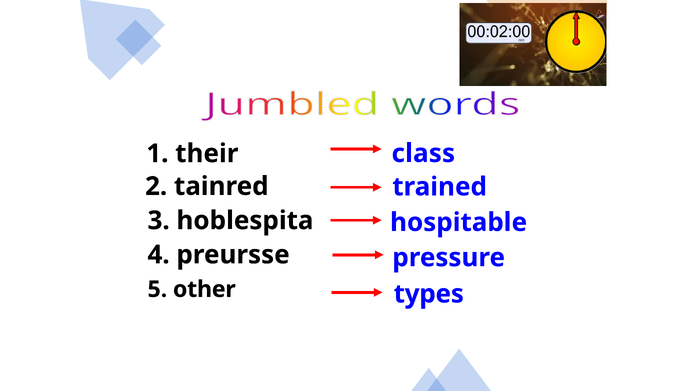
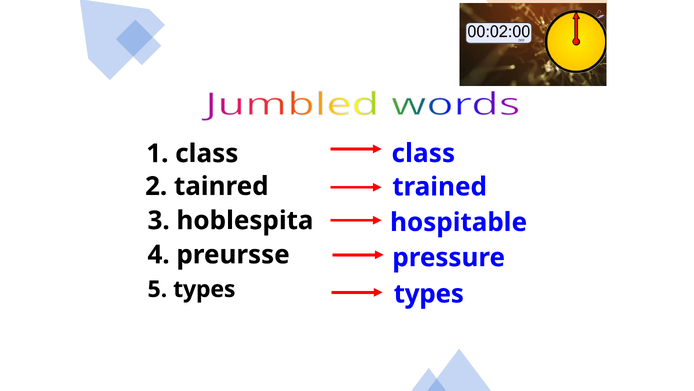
1 their: their -> class
5 other: other -> types
